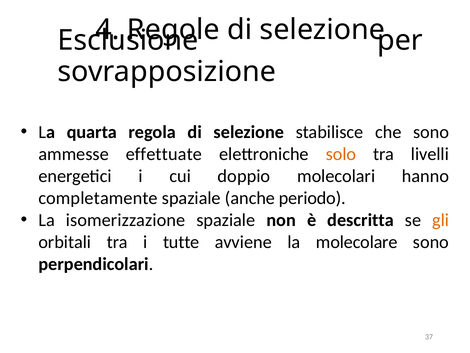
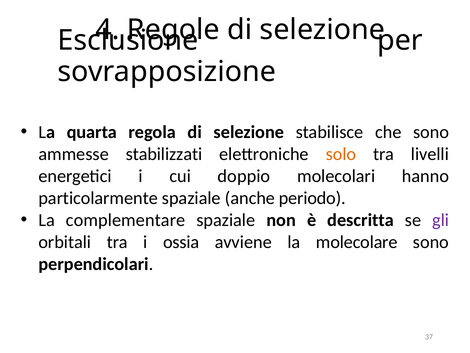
effettuate: effettuate -> stabilizzati
completamente: completamente -> particolarmente
isomerizzazione: isomerizzazione -> complementare
gli colour: orange -> purple
tutte: tutte -> ossia
